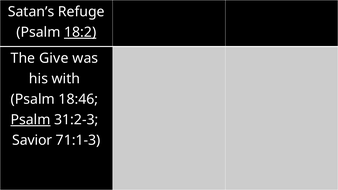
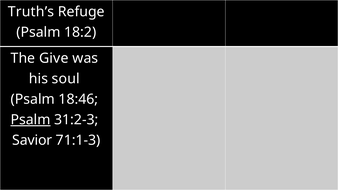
Satan’s: Satan’s -> Truth’s
18:2 underline: present -> none
with: with -> soul
